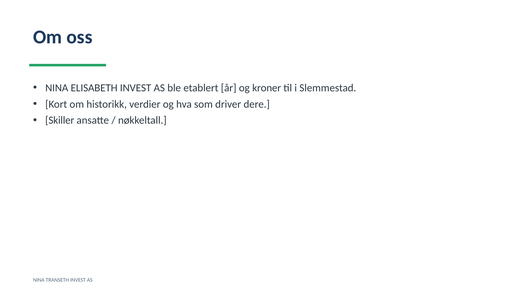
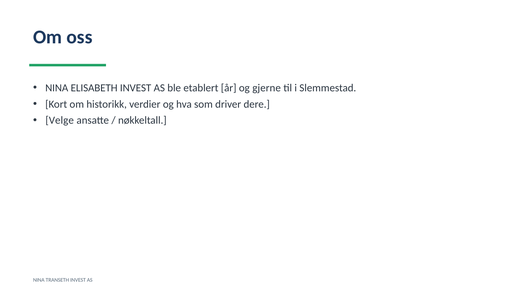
kroner: kroner -> gjerne
Skiller: Skiller -> Velge
